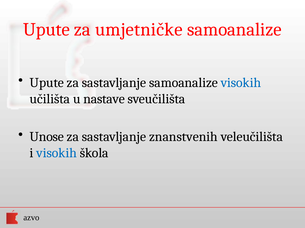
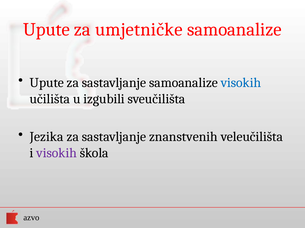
nastave: nastave -> izgubili
Unose: Unose -> Jezika
visokih at (57, 153) colour: blue -> purple
